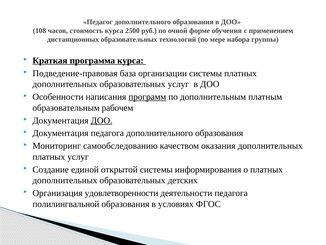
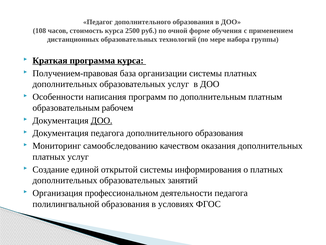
Подведение-правовая: Подведение-правовая -> Получением-правовая
программ underline: present -> none
детских: детских -> занятий
удовлетворенности: удовлетворенности -> профессиональном
